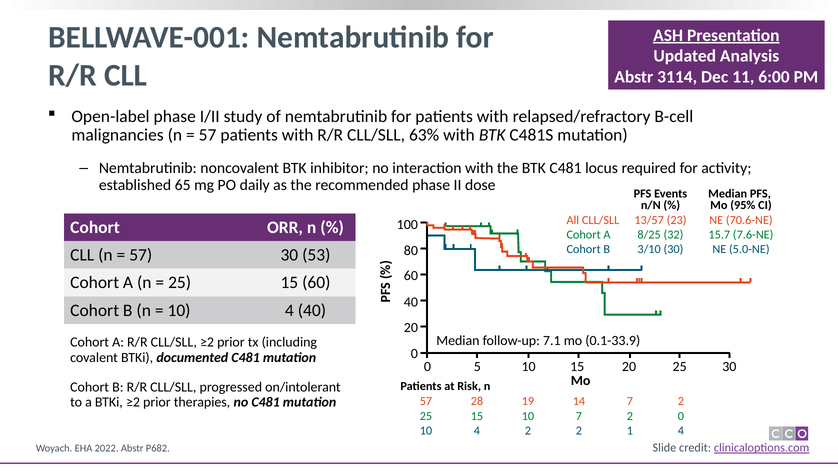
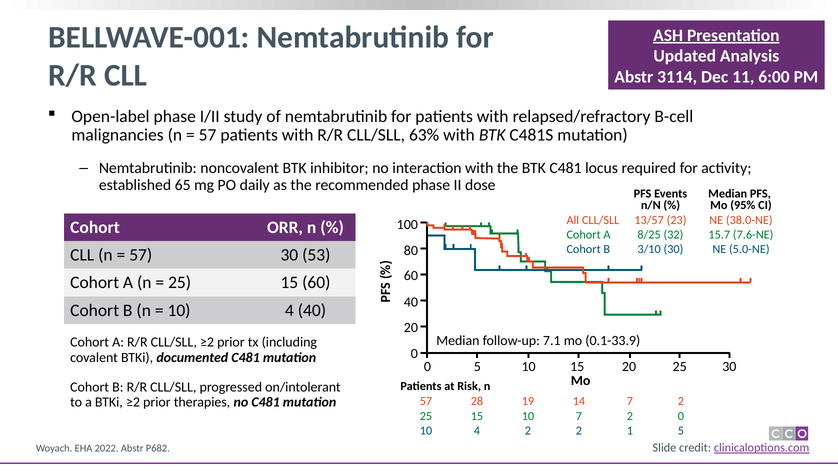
70.6-NE: 70.6-NE -> 38.0-NE
1 4: 4 -> 5
